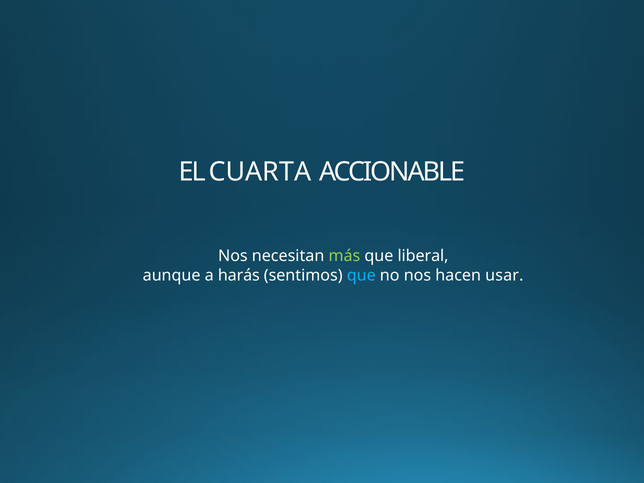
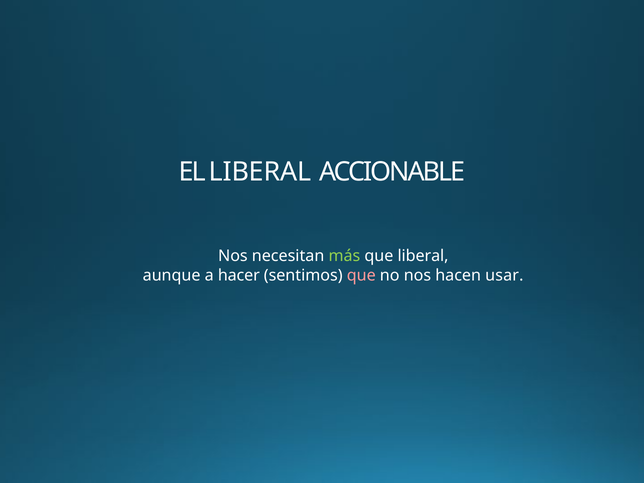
EL CUARTA: CUARTA -> LIBERAL
harás: harás -> hacer
que at (361, 275) colour: light blue -> pink
